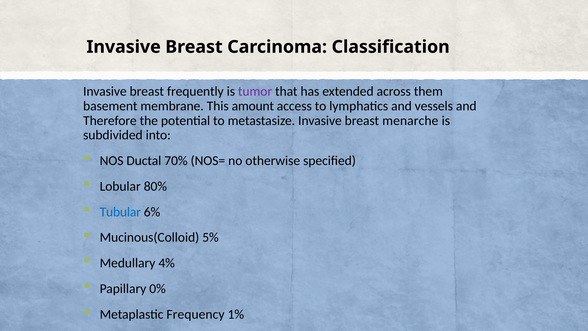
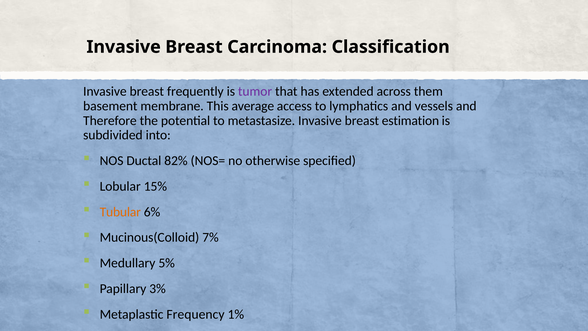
amount: amount -> average
menarche: menarche -> estimation
70%: 70% -> 82%
80%: 80% -> 15%
Tubular colour: blue -> orange
5%: 5% -> 7%
4%: 4% -> 5%
0%: 0% -> 3%
